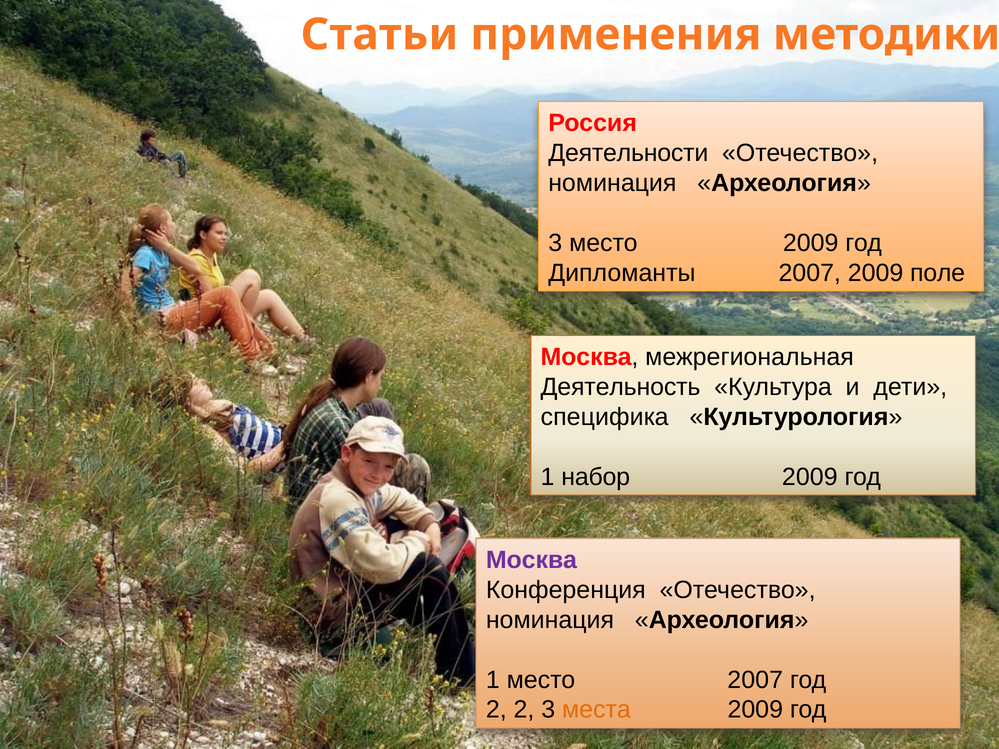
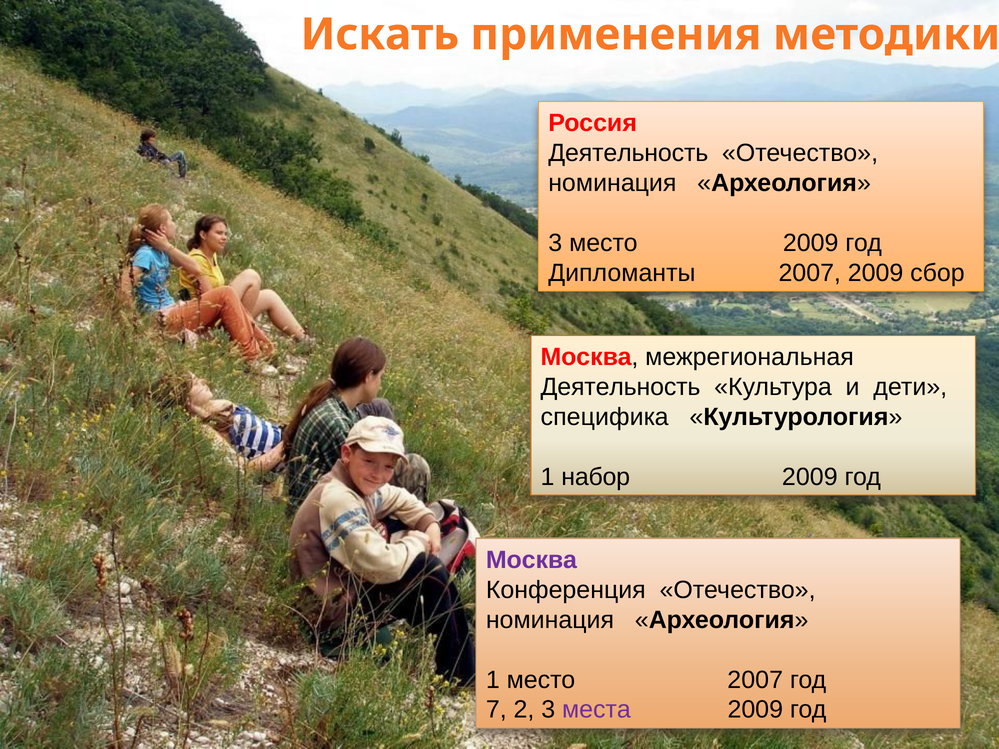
Статьи: Статьи -> Искать
Деятельности at (628, 153): Деятельности -> Деятельность
поле: поле -> сбор
2 at (496, 710): 2 -> 7
места colour: orange -> purple
